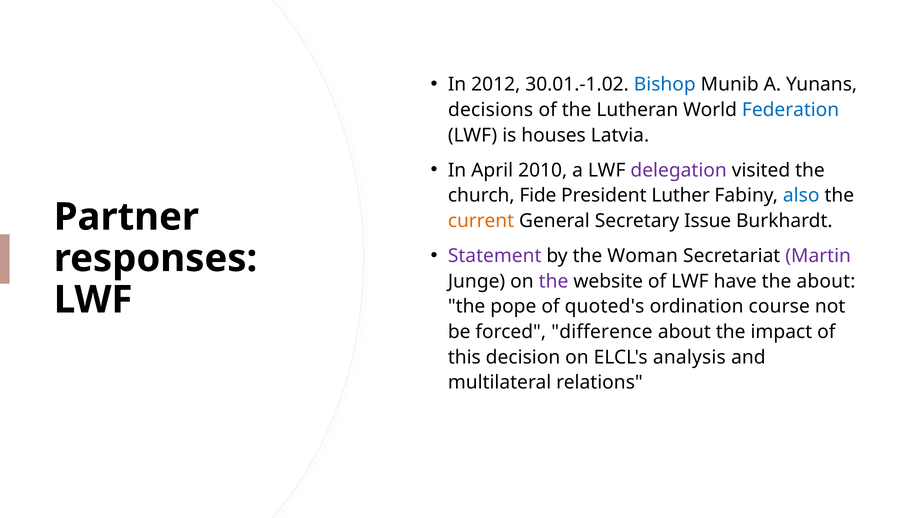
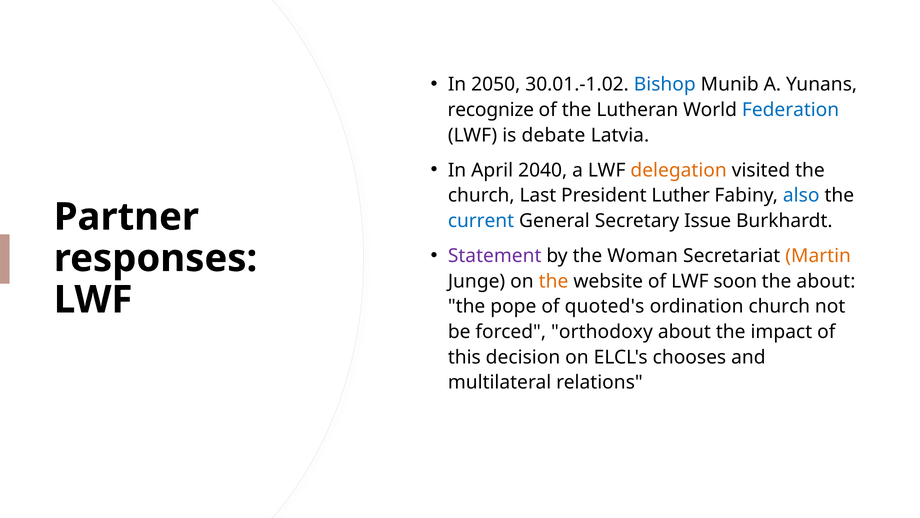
2012: 2012 -> 2050
decisions: decisions -> recognize
houses: houses -> debate
2010: 2010 -> 2040
delegation colour: purple -> orange
Fide: Fide -> Last
current colour: orange -> blue
Martin colour: purple -> orange
the at (554, 281) colour: purple -> orange
have: have -> soon
ordination course: course -> church
difference: difference -> orthodoxy
analysis: analysis -> chooses
